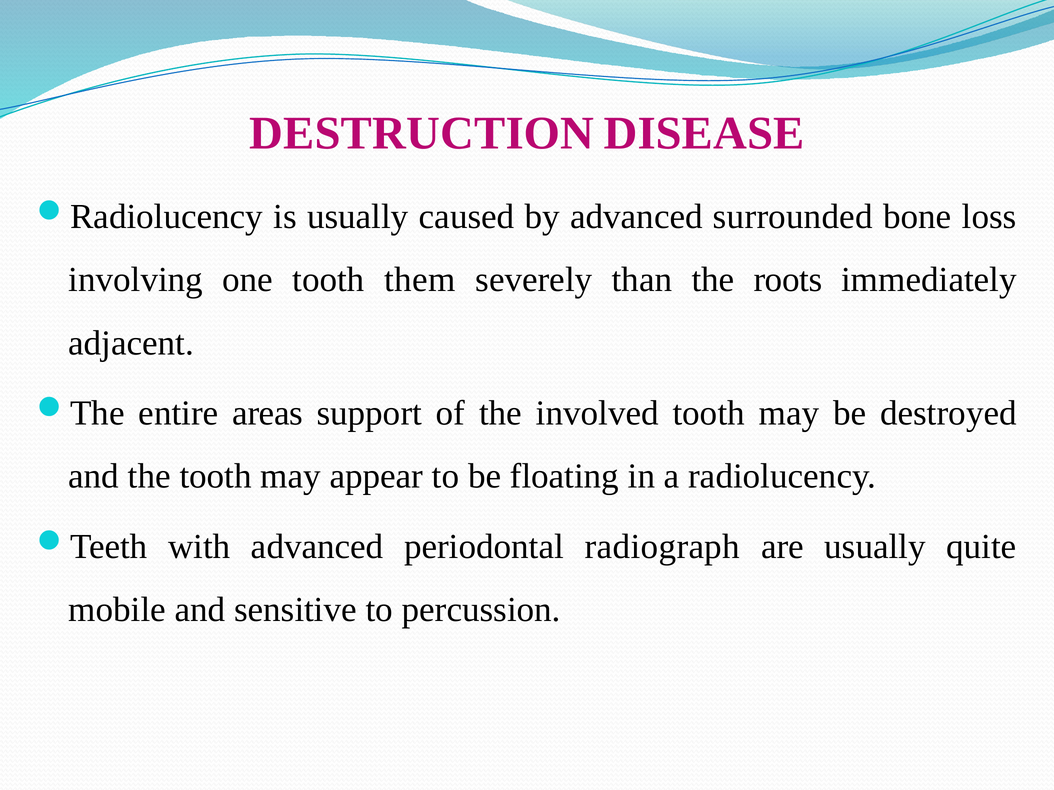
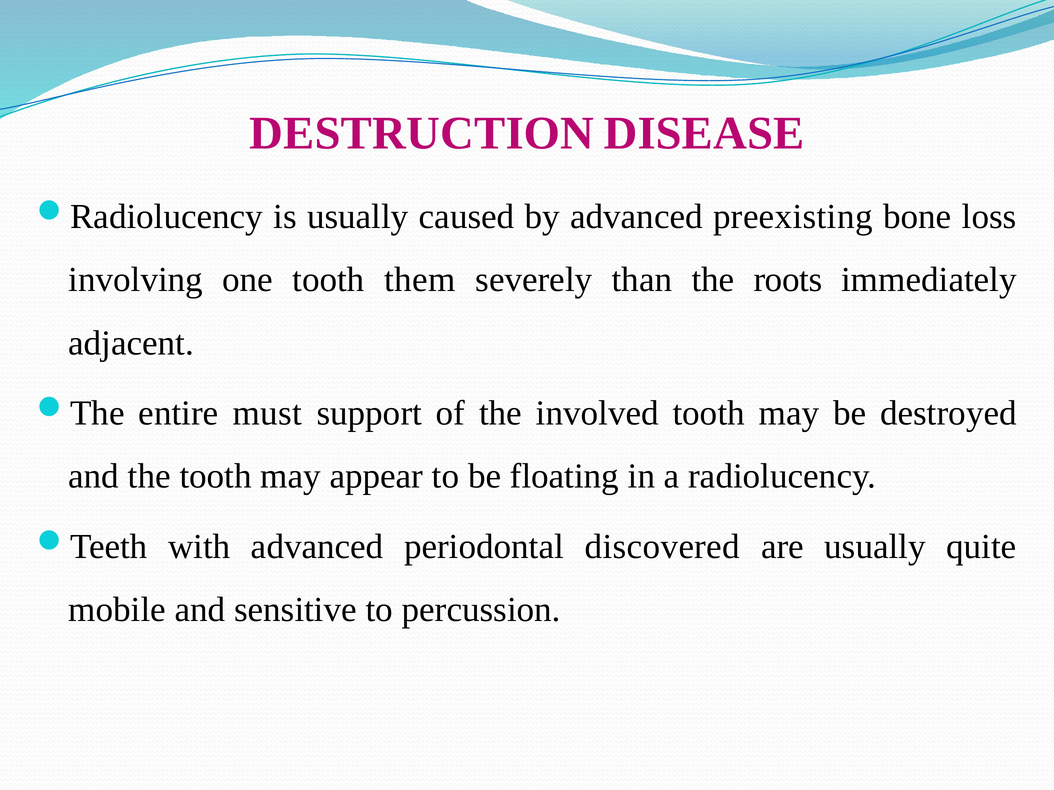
surrounded: surrounded -> preexisting
areas: areas -> must
radiograph: radiograph -> discovered
